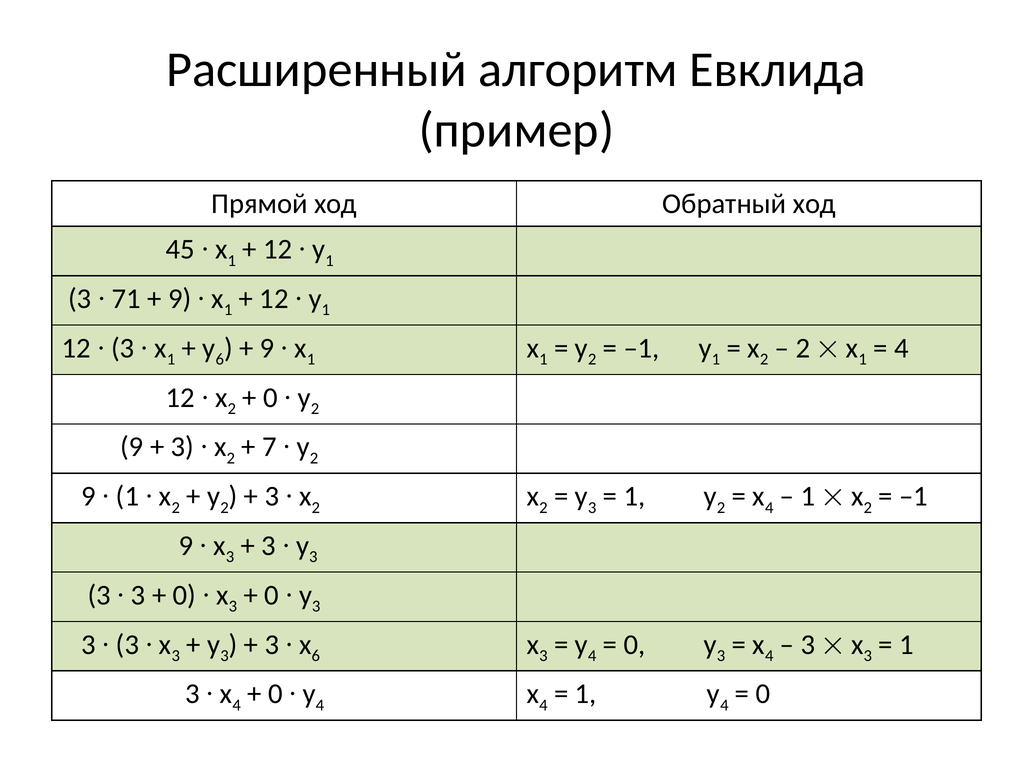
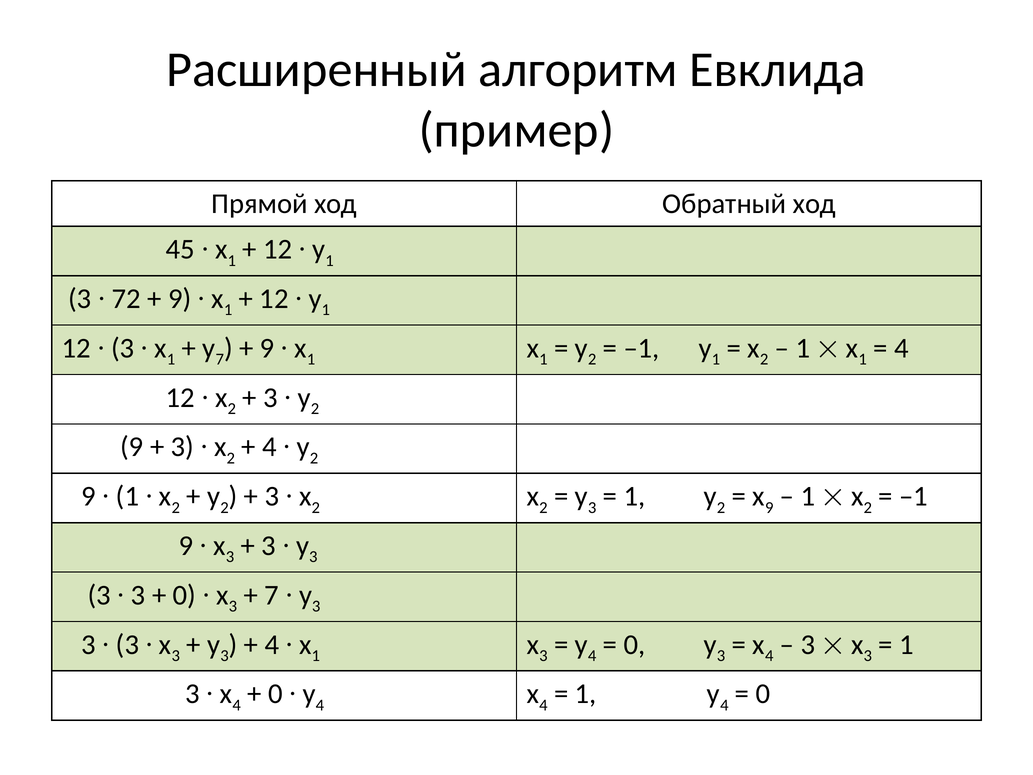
71: 71 -> 72
6 at (220, 359): 6 -> 7
2 at (803, 348): 2 -> 1
0 at (271, 397): 0 -> 3
7 at (269, 447): 7 -> 4
4 at (769, 507): 4 -> 9
0 at (272, 595): 0 -> 7
3 at (272, 644): 3 -> 4
6 at (316, 655): 6 -> 1
